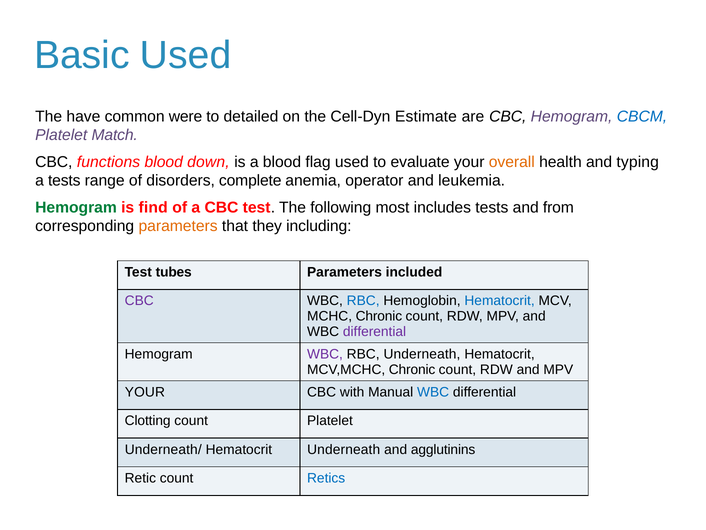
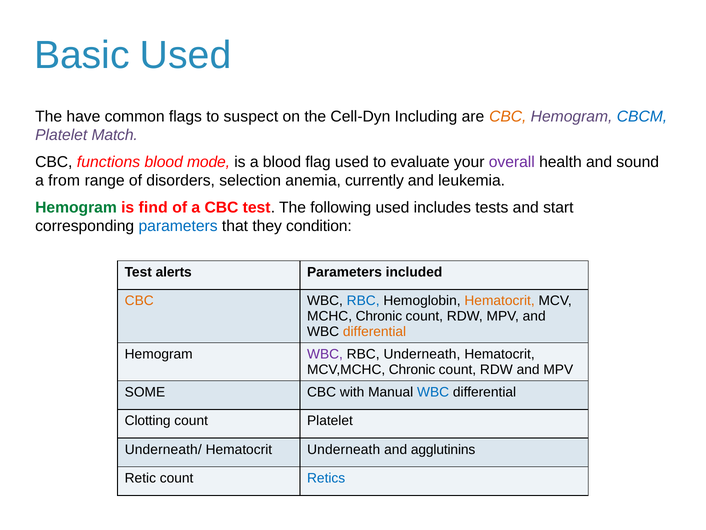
were: were -> flags
detailed: detailed -> suspect
Estimate: Estimate -> Including
CBC at (508, 116) colour: black -> orange
down: down -> mode
overall colour: orange -> purple
typing: typing -> sound
a tests: tests -> from
complete: complete -> selection
operator: operator -> currently
following most: most -> used
from: from -> start
parameters at (178, 226) colour: orange -> blue
including: including -> condition
tubes: tubes -> alerts
CBC at (139, 301) colour: purple -> orange
Hematocrit at (500, 301) colour: blue -> orange
differential at (375, 331) colour: purple -> orange
YOUR at (145, 392): YOUR -> SOME
